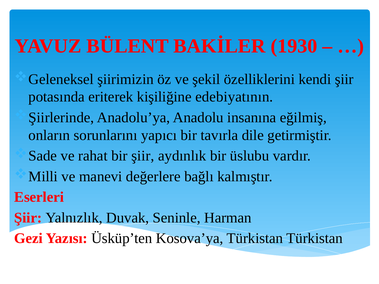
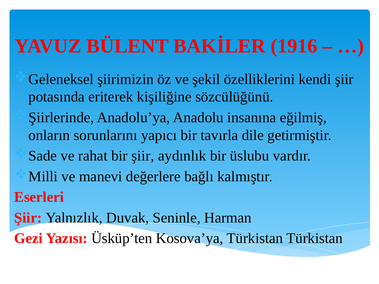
1930: 1930 -> 1916
edebiyatının: edebiyatının -> sözcülüğünü
